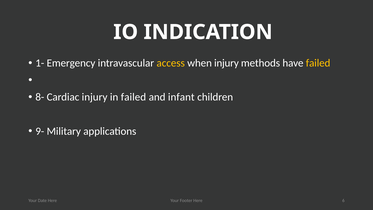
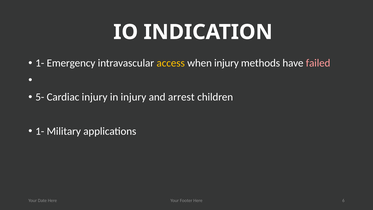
failed at (318, 63) colour: yellow -> pink
8-: 8- -> 5-
in failed: failed -> injury
infant: infant -> arrest
9- at (40, 131): 9- -> 1-
